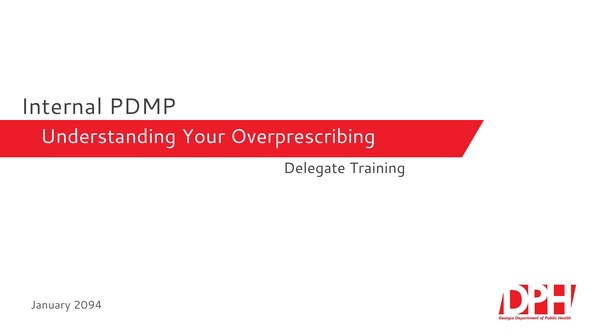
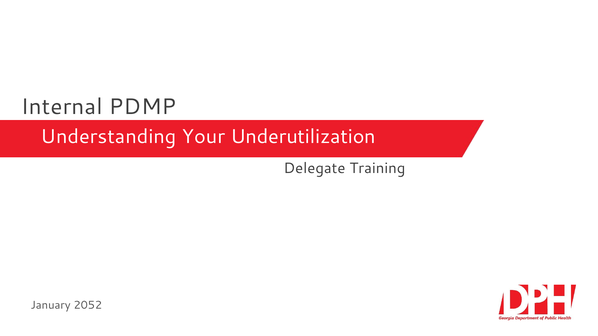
Overprescribing: Overprescribing -> Underutilization
2094: 2094 -> 2052
